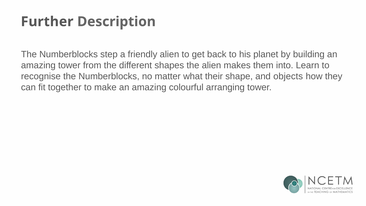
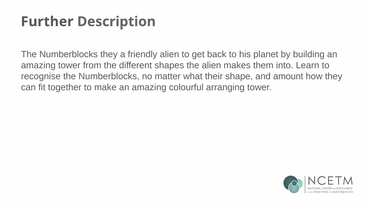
Numberblocks step: step -> they
objects: objects -> amount
